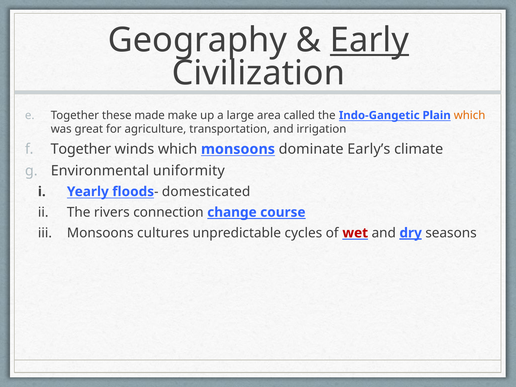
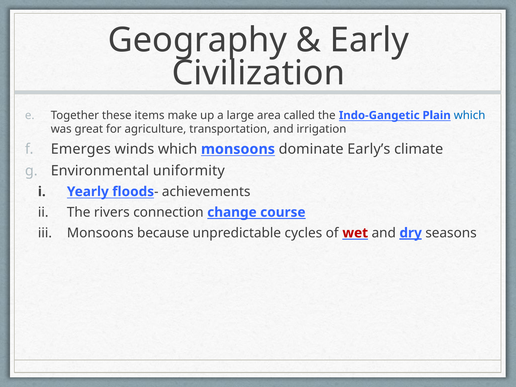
Early underline: present -> none
made: made -> items
which at (470, 115) colour: orange -> blue
Together at (81, 149): Together -> Emerges
domesticated: domesticated -> achievements
cultures: cultures -> because
